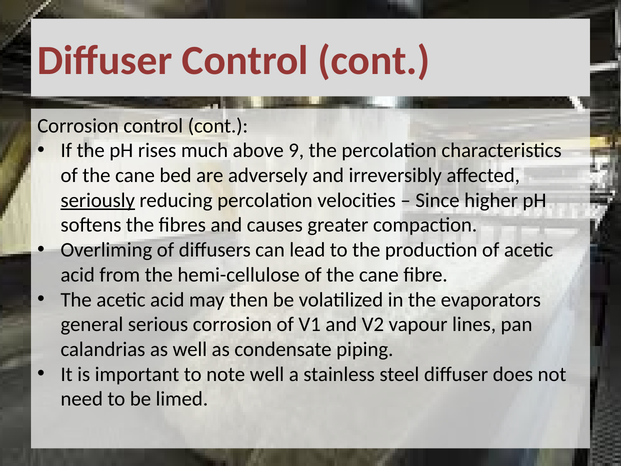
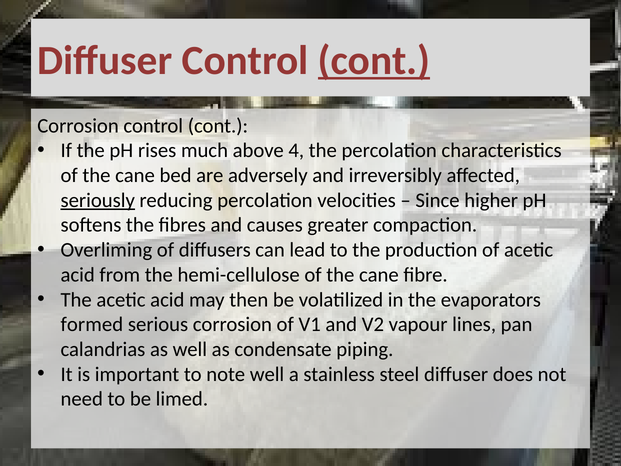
cont at (374, 60) underline: none -> present
9: 9 -> 4
general: general -> formed
